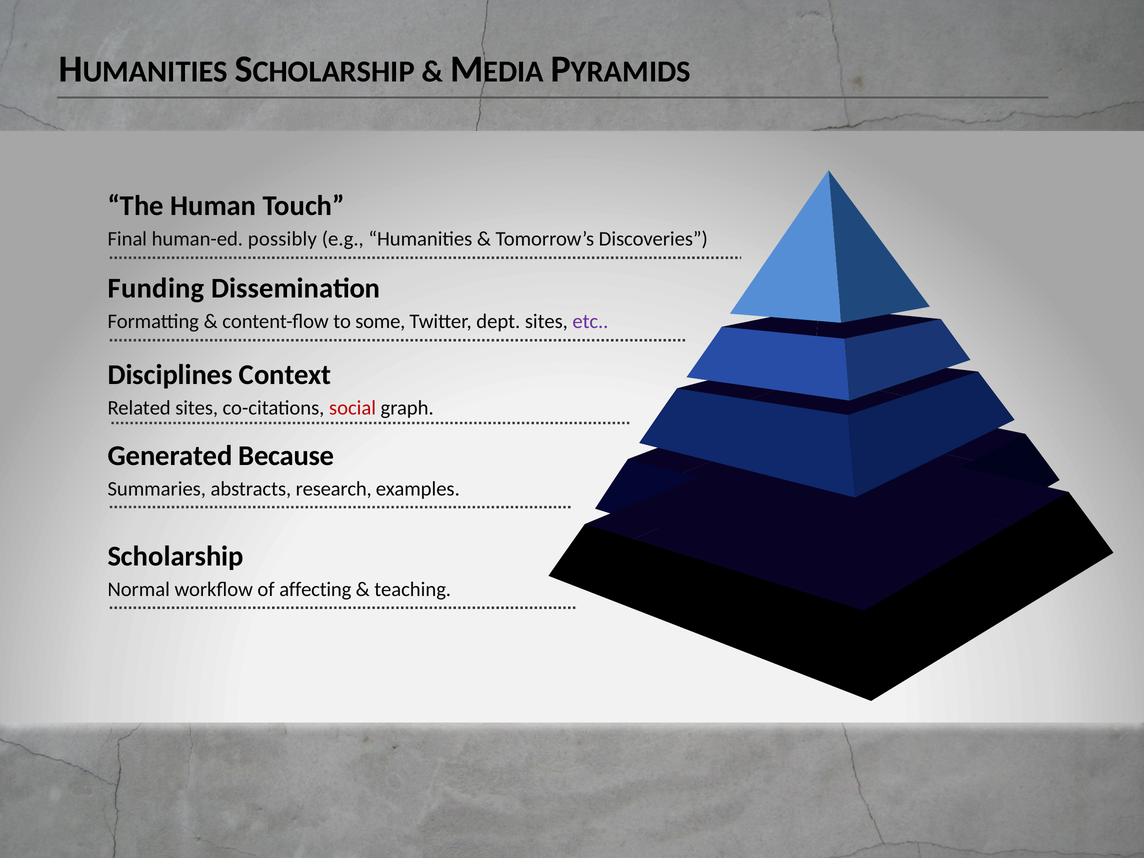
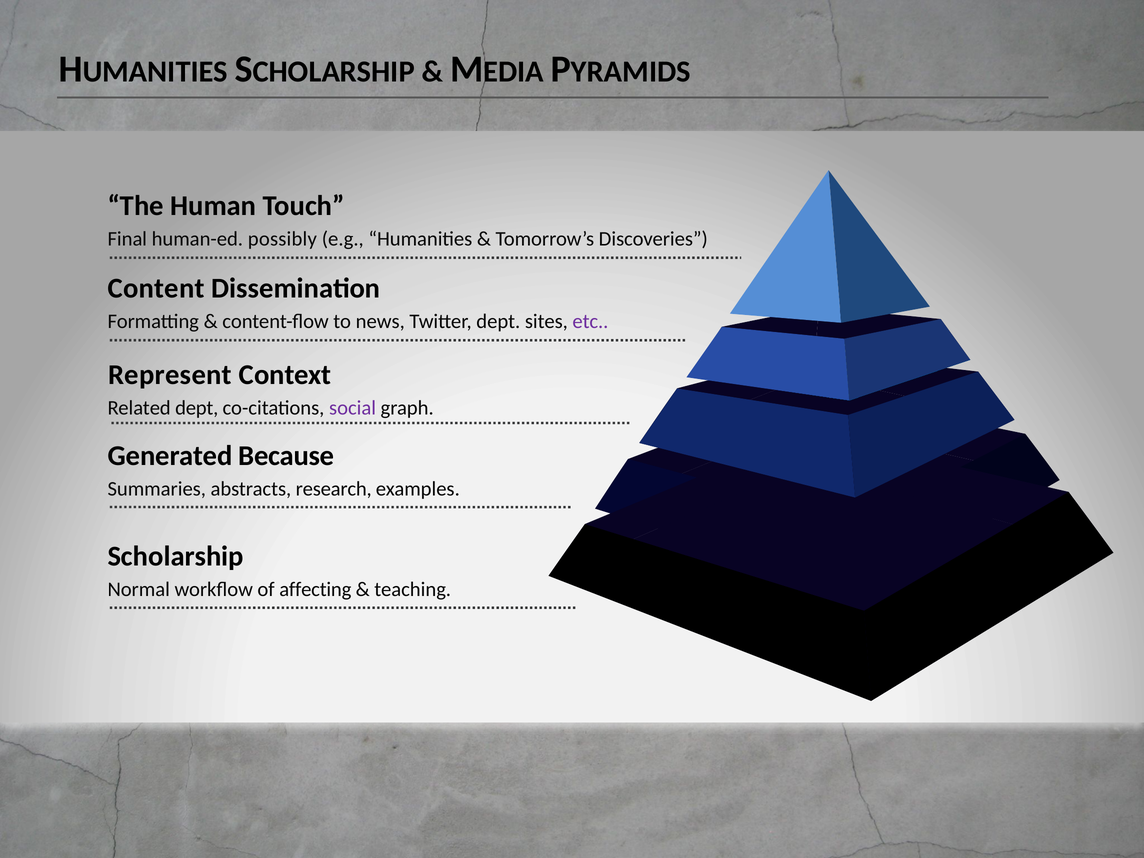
Funding: Funding -> Content
some: some -> news
Disciplines: Disciplines -> Represent
Related sites: sites -> dept
social colour: red -> purple
